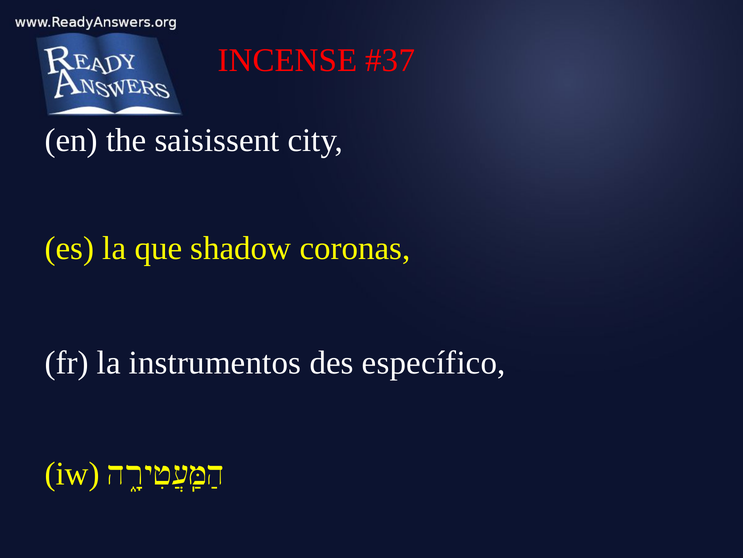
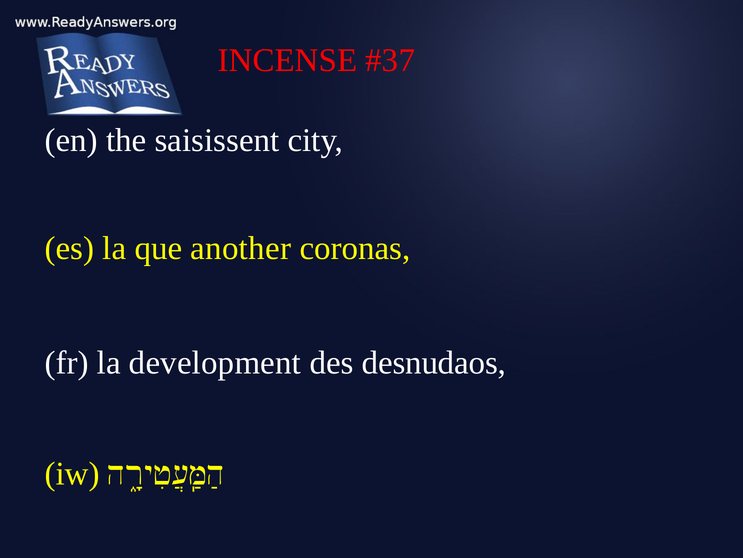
shadow: shadow -> another
instrumentos: instrumentos -> development
específico: específico -> desnudaos
